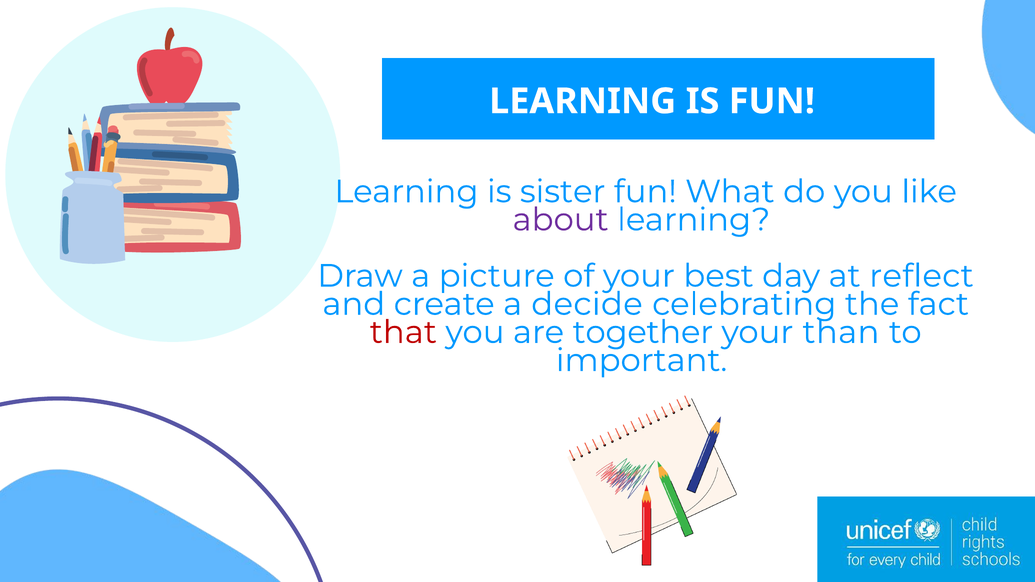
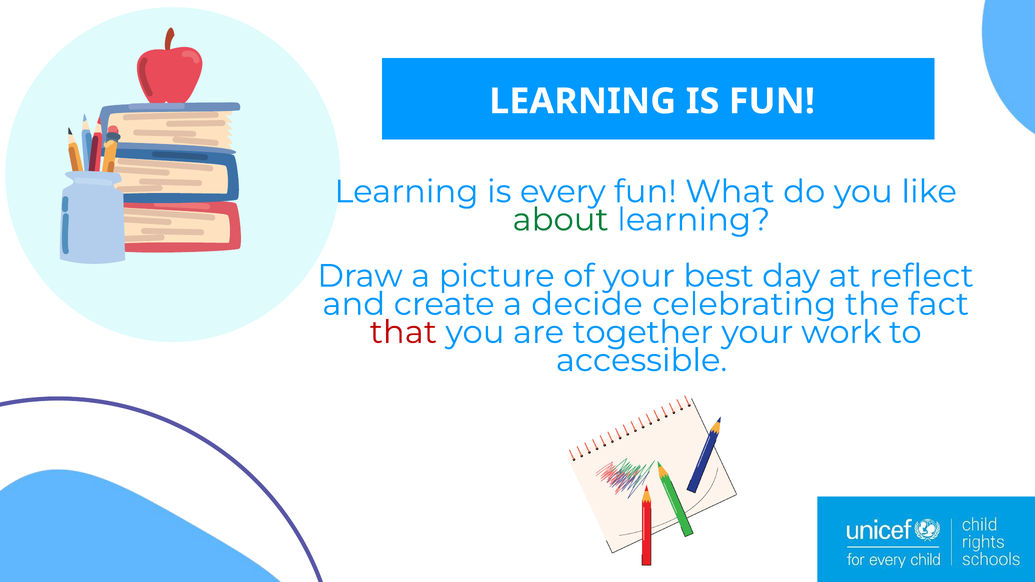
sister: sister -> every
about colour: purple -> green
than: than -> work
important: important -> accessible
